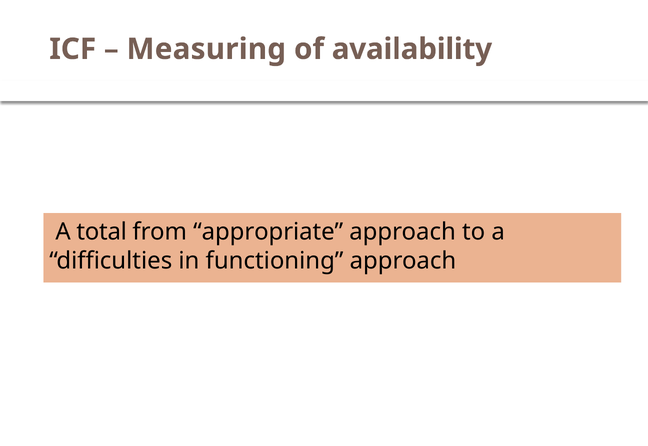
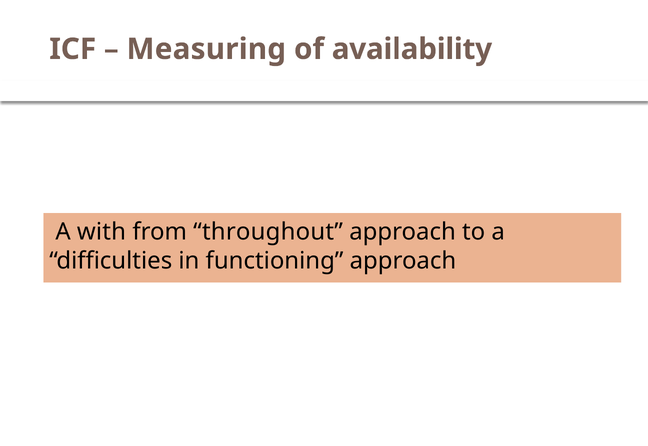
total: total -> with
appropriate: appropriate -> throughout
